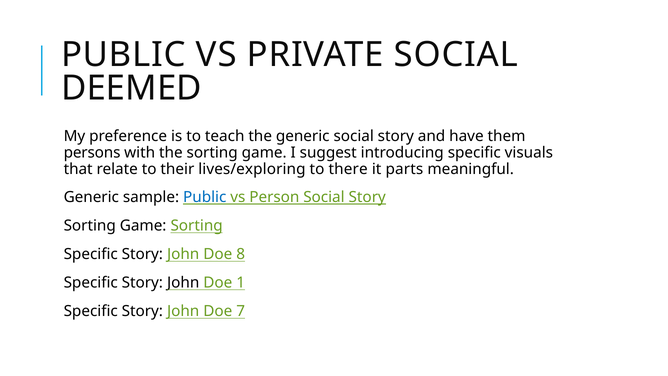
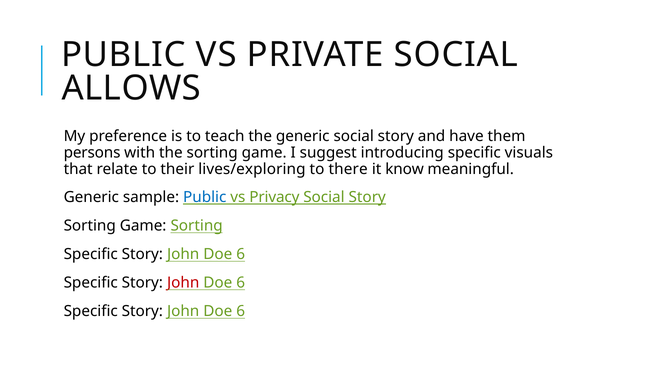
DEEMED: DEEMED -> ALLOWS
parts: parts -> know
Person: Person -> Privacy
8 at (241, 254): 8 -> 6
John at (183, 283) colour: black -> red
1 at (241, 283): 1 -> 6
7 at (241, 311): 7 -> 6
